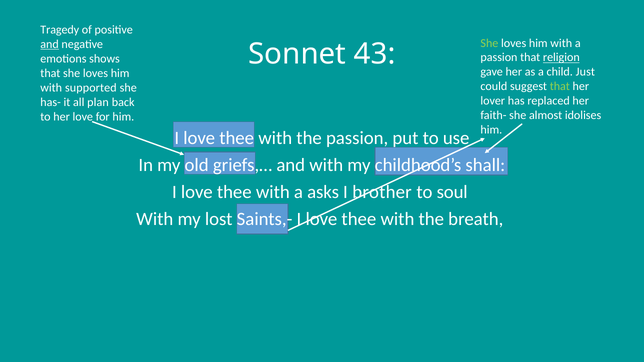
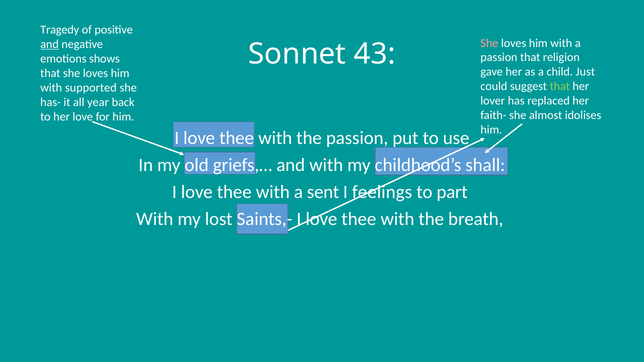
She at (489, 43) colour: light green -> pink
religion underline: present -> none
plan: plan -> year
asks: asks -> sent
brother: brother -> feelings
soul: soul -> part
